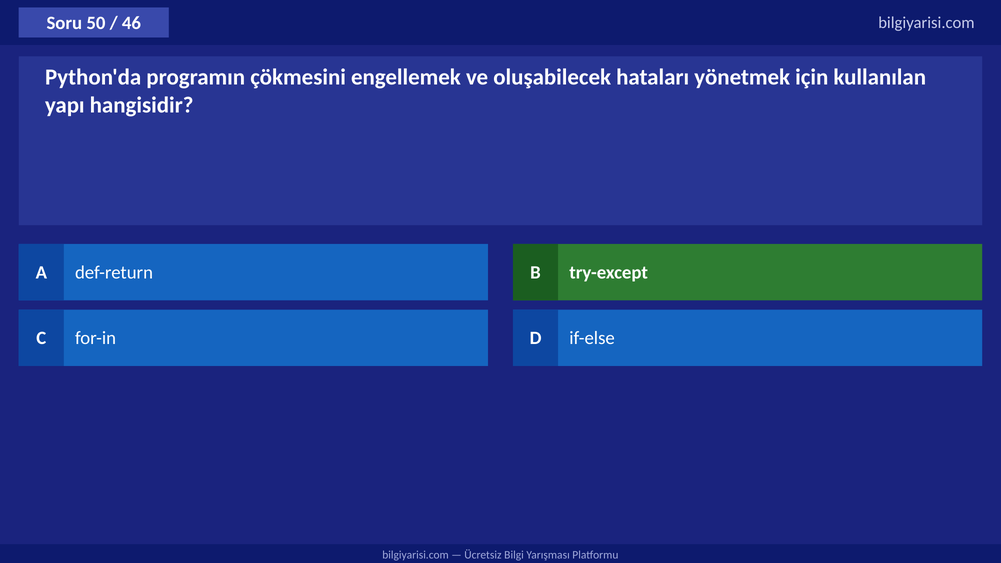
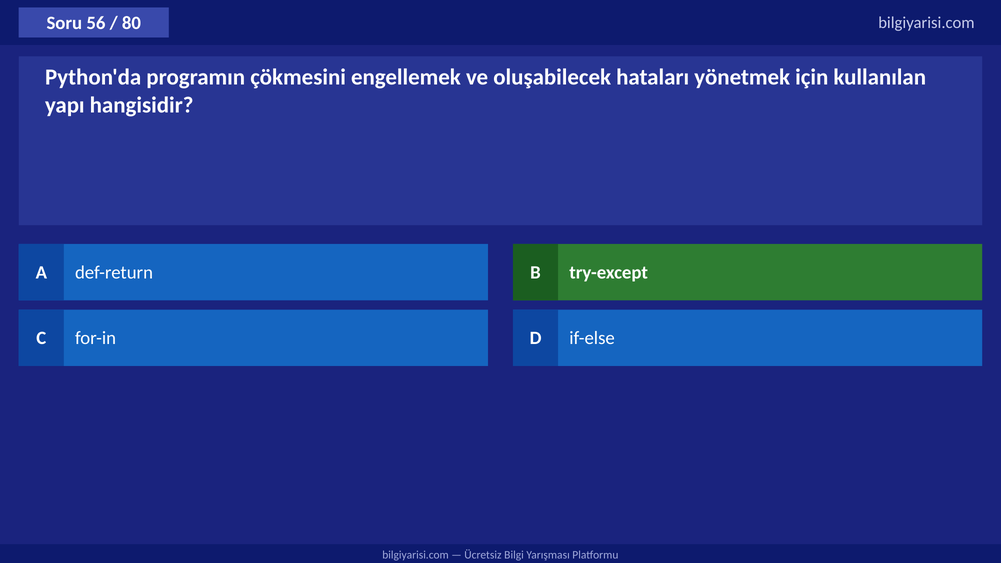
50: 50 -> 56
46: 46 -> 80
